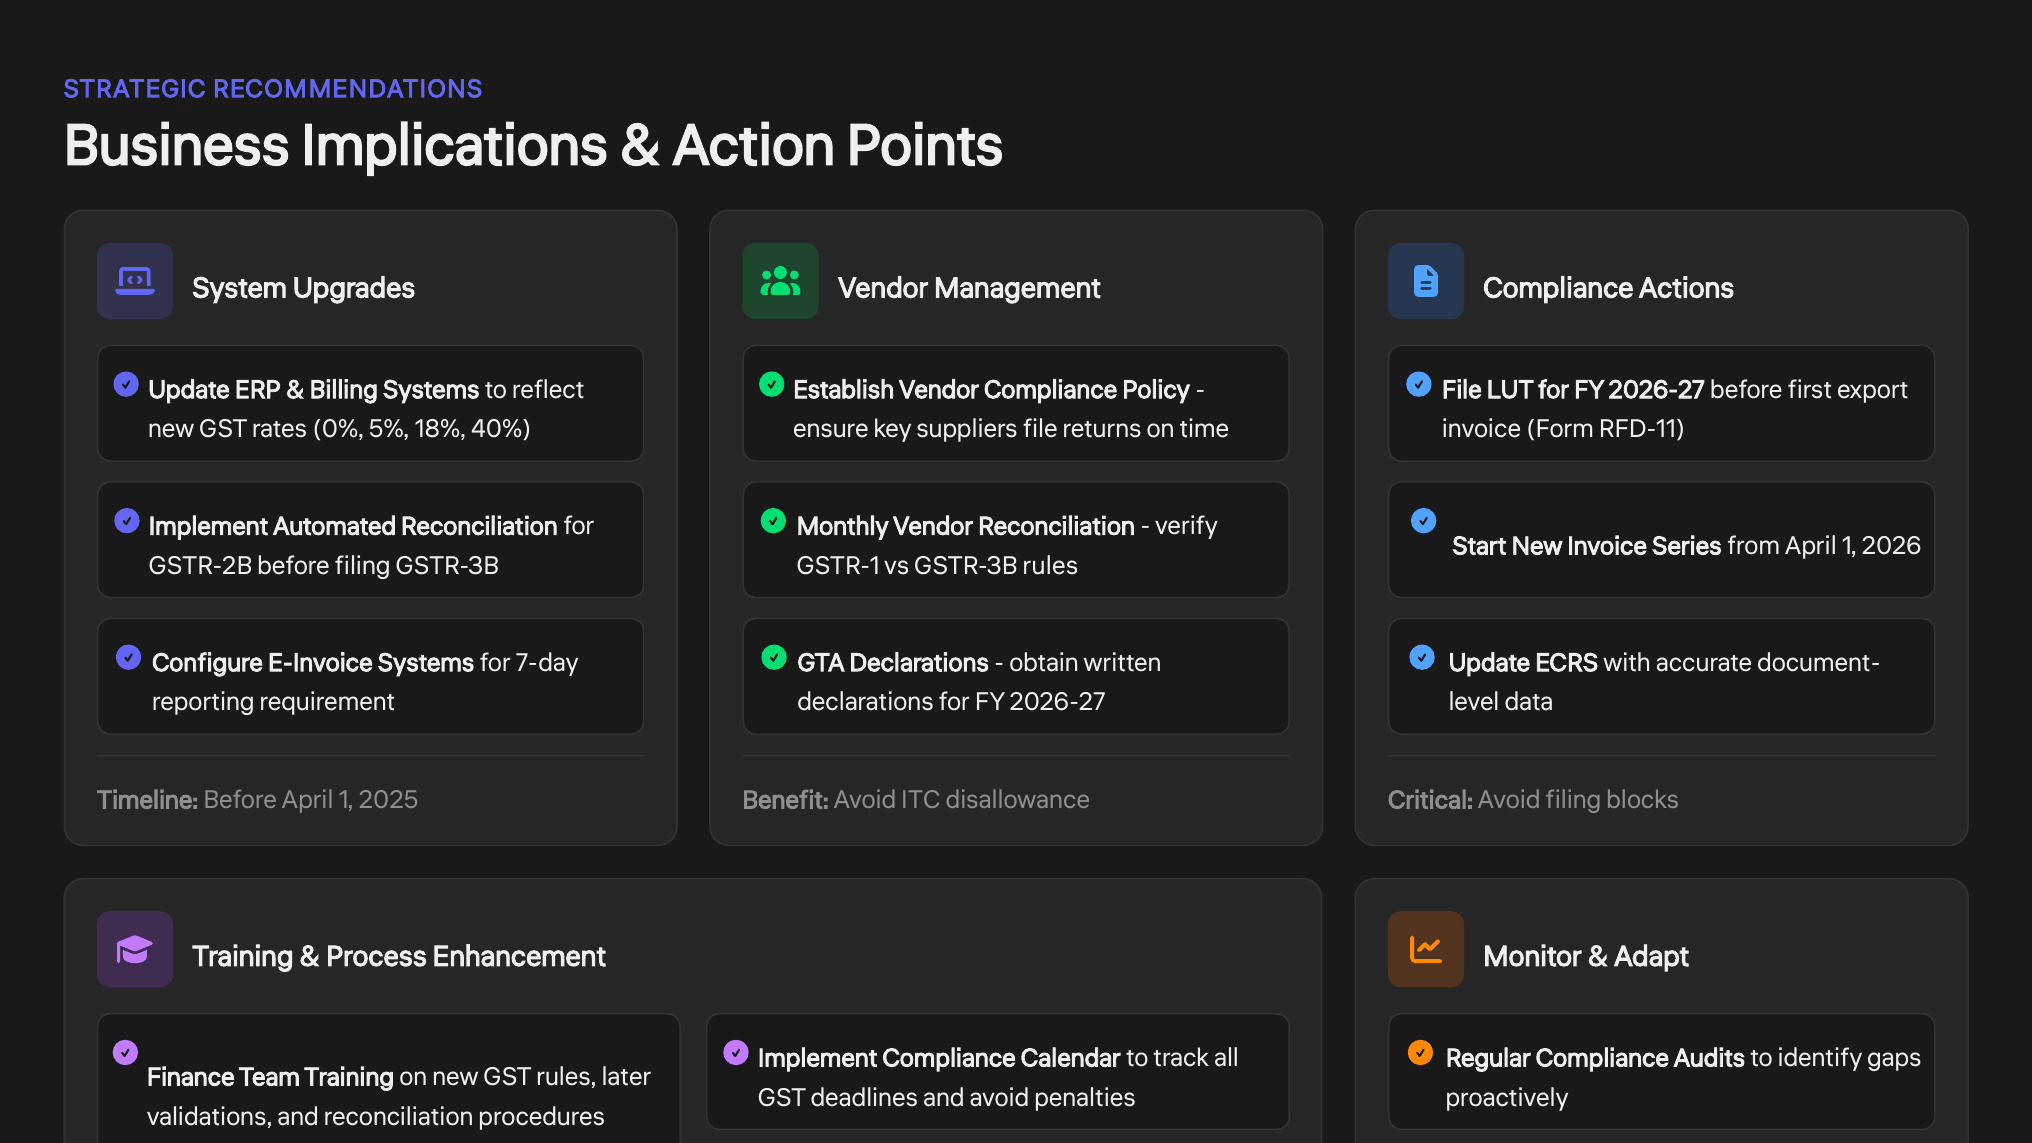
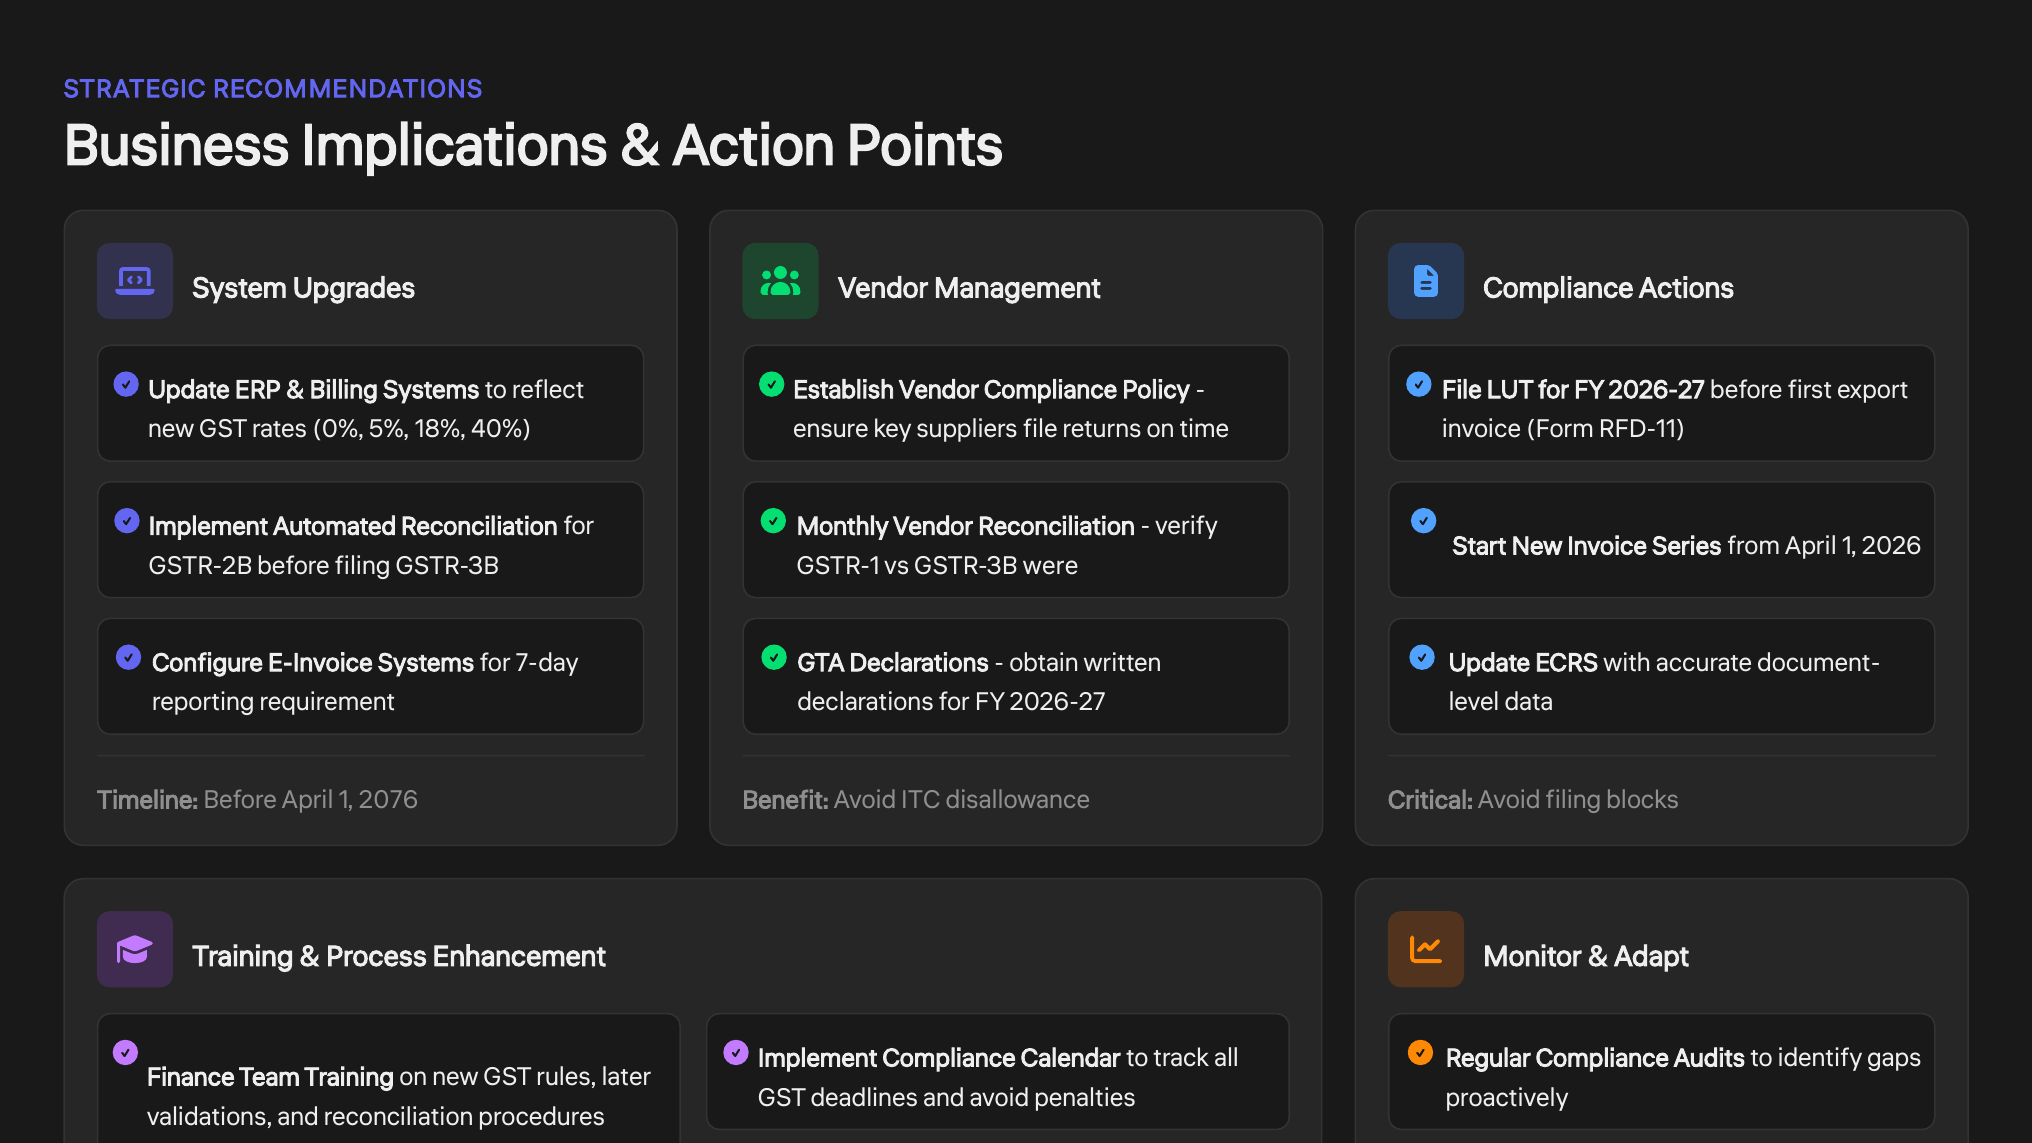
GSTR-3B rules: rules -> were
2025: 2025 -> 2076
